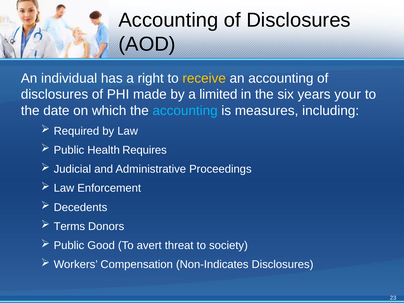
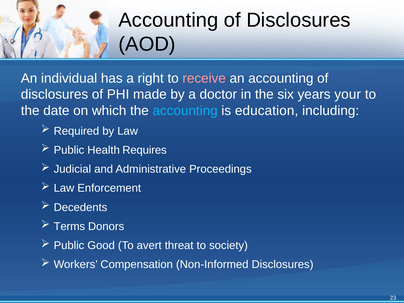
receive colour: yellow -> pink
limited: limited -> doctor
measures: measures -> education
Non-Indicates: Non-Indicates -> Non-Informed
